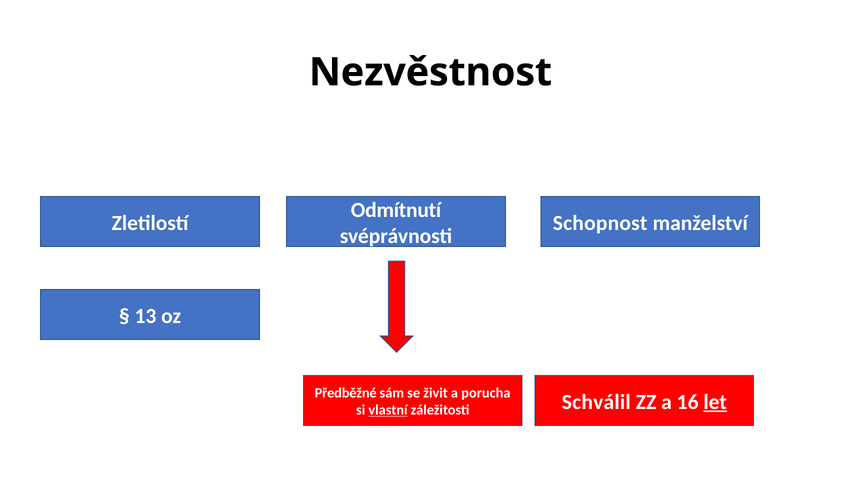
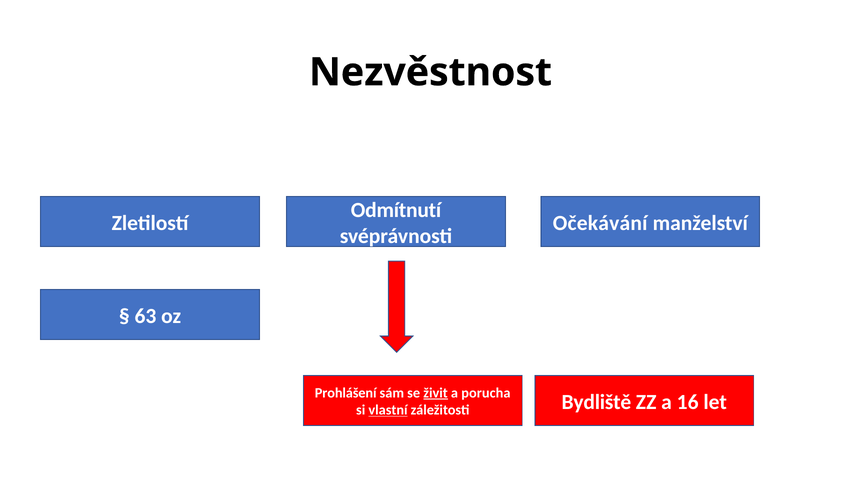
Schopnost: Schopnost -> Očekávání
13: 13 -> 63
Předběžné: Předběžné -> Prohlášení
živit underline: none -> present
Schválil: Schválil -> Bydliště
let underline: present -> none
